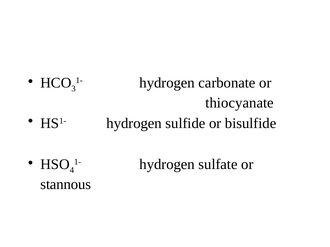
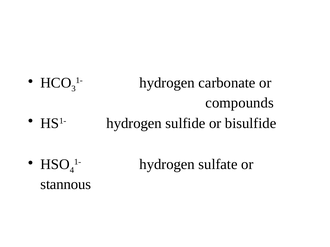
thiocyanate: thiocyanate -> compounds
